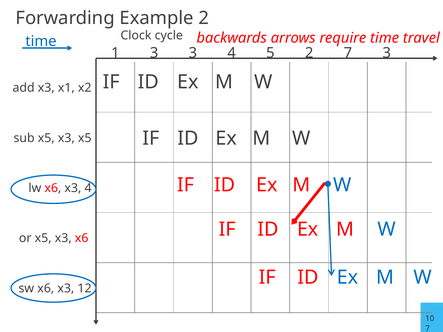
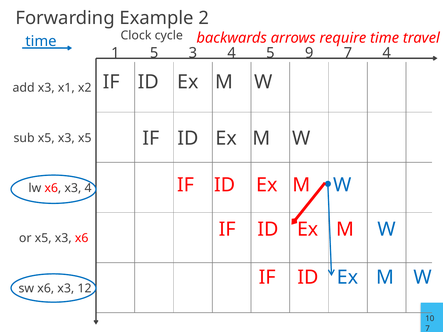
1 3: 3 -> 5
5 2: 2 -> 9
7 3: 3 -> 4
